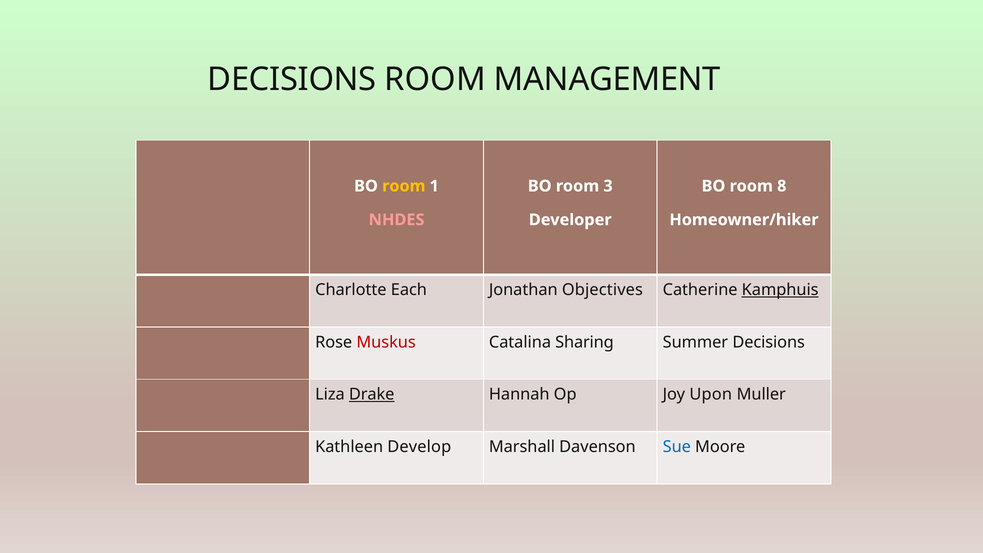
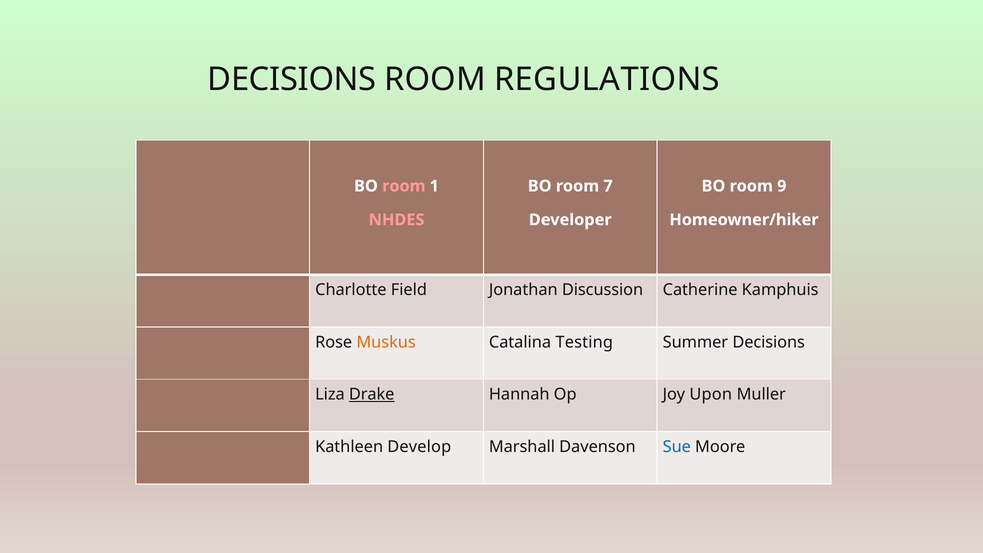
MANAGEMENT: MANAGEMENT -> REGULATIONS
room at (404, 186) colour: yellow -> pink
3: 3 -> 7
8: 8 -> 9
Each: Each -> Field
Objectives: Objectives -> Discussion
Kamphuis underline: present -> none
Muskus colour: red -> orange
Sharing: Sharing -> Testing
